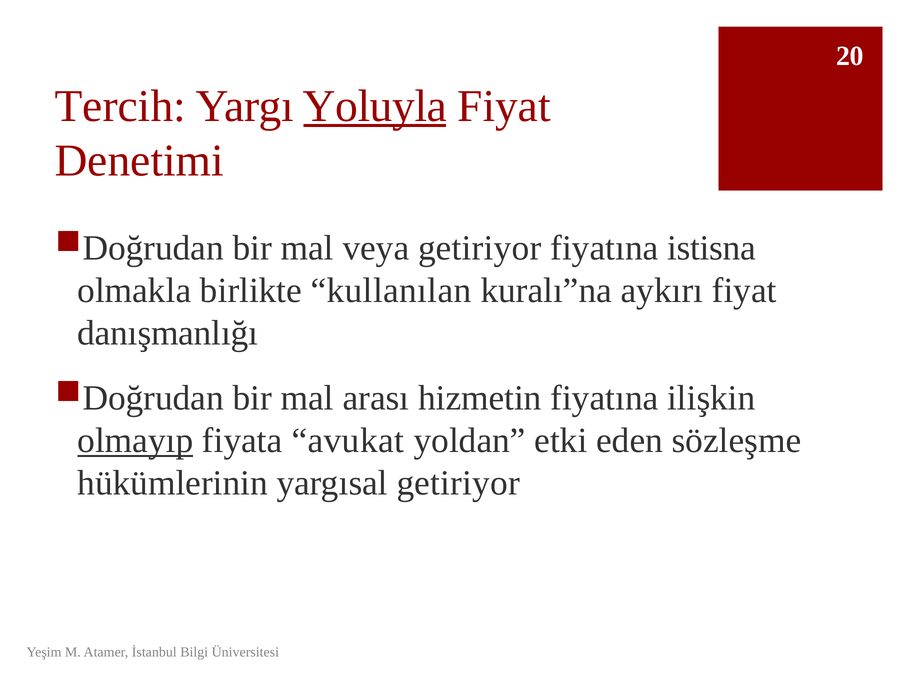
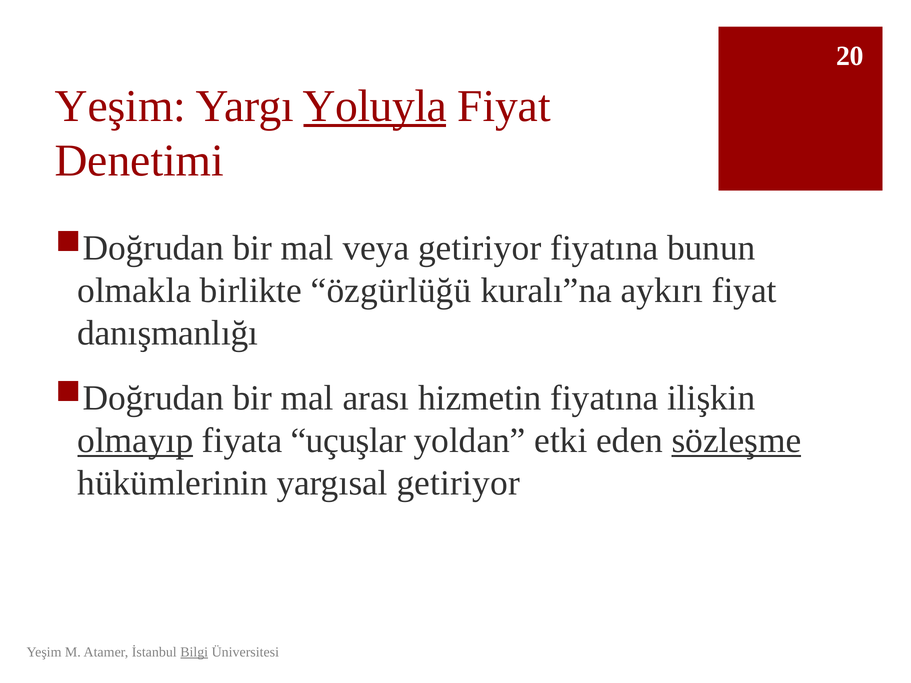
Tercih at (120, 106): Tercih -> Yeşim
istisna: istisna -> bunun
kullanılan: kullanılan -> özgürlüğü
avukat: avukat -> uçuşlar
sözleşme underline: none -> present
Bilgi underline: none -> present
